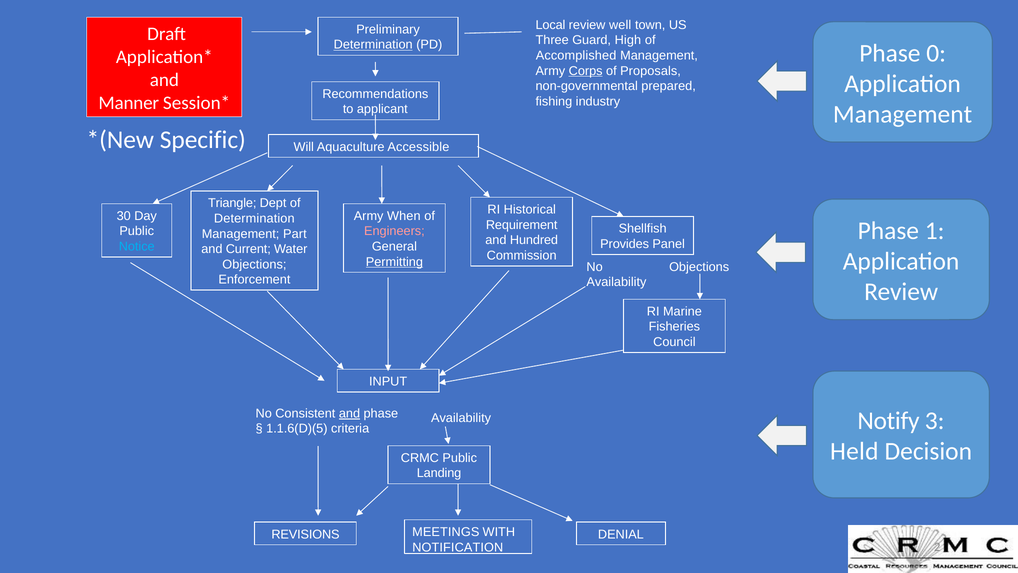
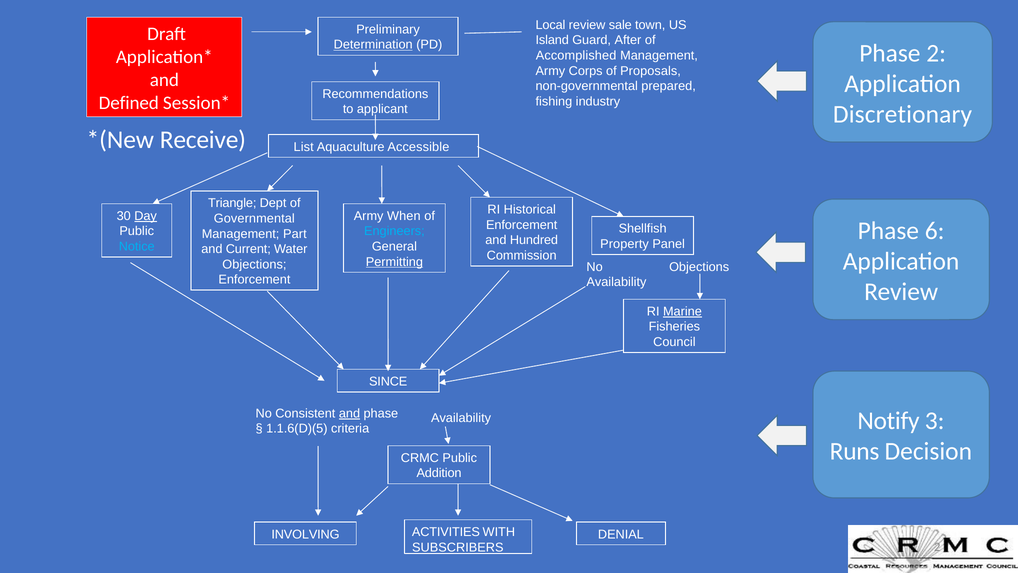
well: well -> sale
Three: Three -> Island
High: High -> After
Phase 0: 0 -> 2
Corps underline: present -> none
Manner: Manner -> Defined
Management at (903, 114): Management -> Discretionary
Specific: Specific -> Receive
Will: Will -> List
Day underline: none -> present
Determination at (254, 218): Determination -> Governmental
Requirement at (522, 225): Requirement -> Enforcement
1: 1 -> 6
Engineers colour: pink -> light blue
Provides: Provides -> Property
Marine underline: none -> present
INPUT: INPUT -> SINCE
Held: Held -> Runs
Landing: Landing -> Addition
MEETINGS: MEETINGS -> ACTIVITIES
REVISIONS: REVISIONS -> INVOLVING
NOTIFICATION: NOTIFICATION -> SUBSCRIBERS
